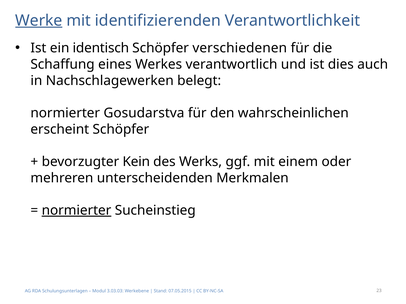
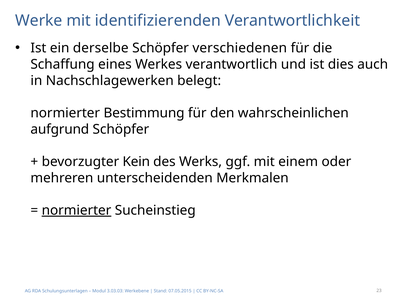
Werke underline: present -> none
identisch: identisch -> derselbe
Gosudarstva: Gosudarstva -> Bestimmung
erscheint: erscheint -> aufgrund
